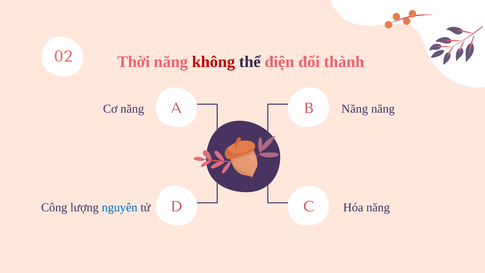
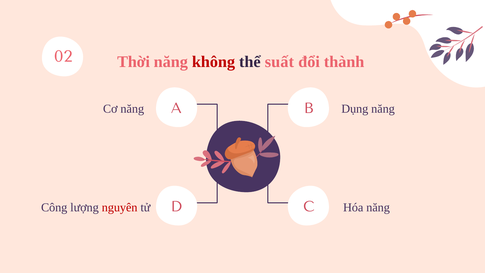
điện: điện -> suất
Cơ năng Năng: Năng -> Dụng
nguyên colour: blue -> red
